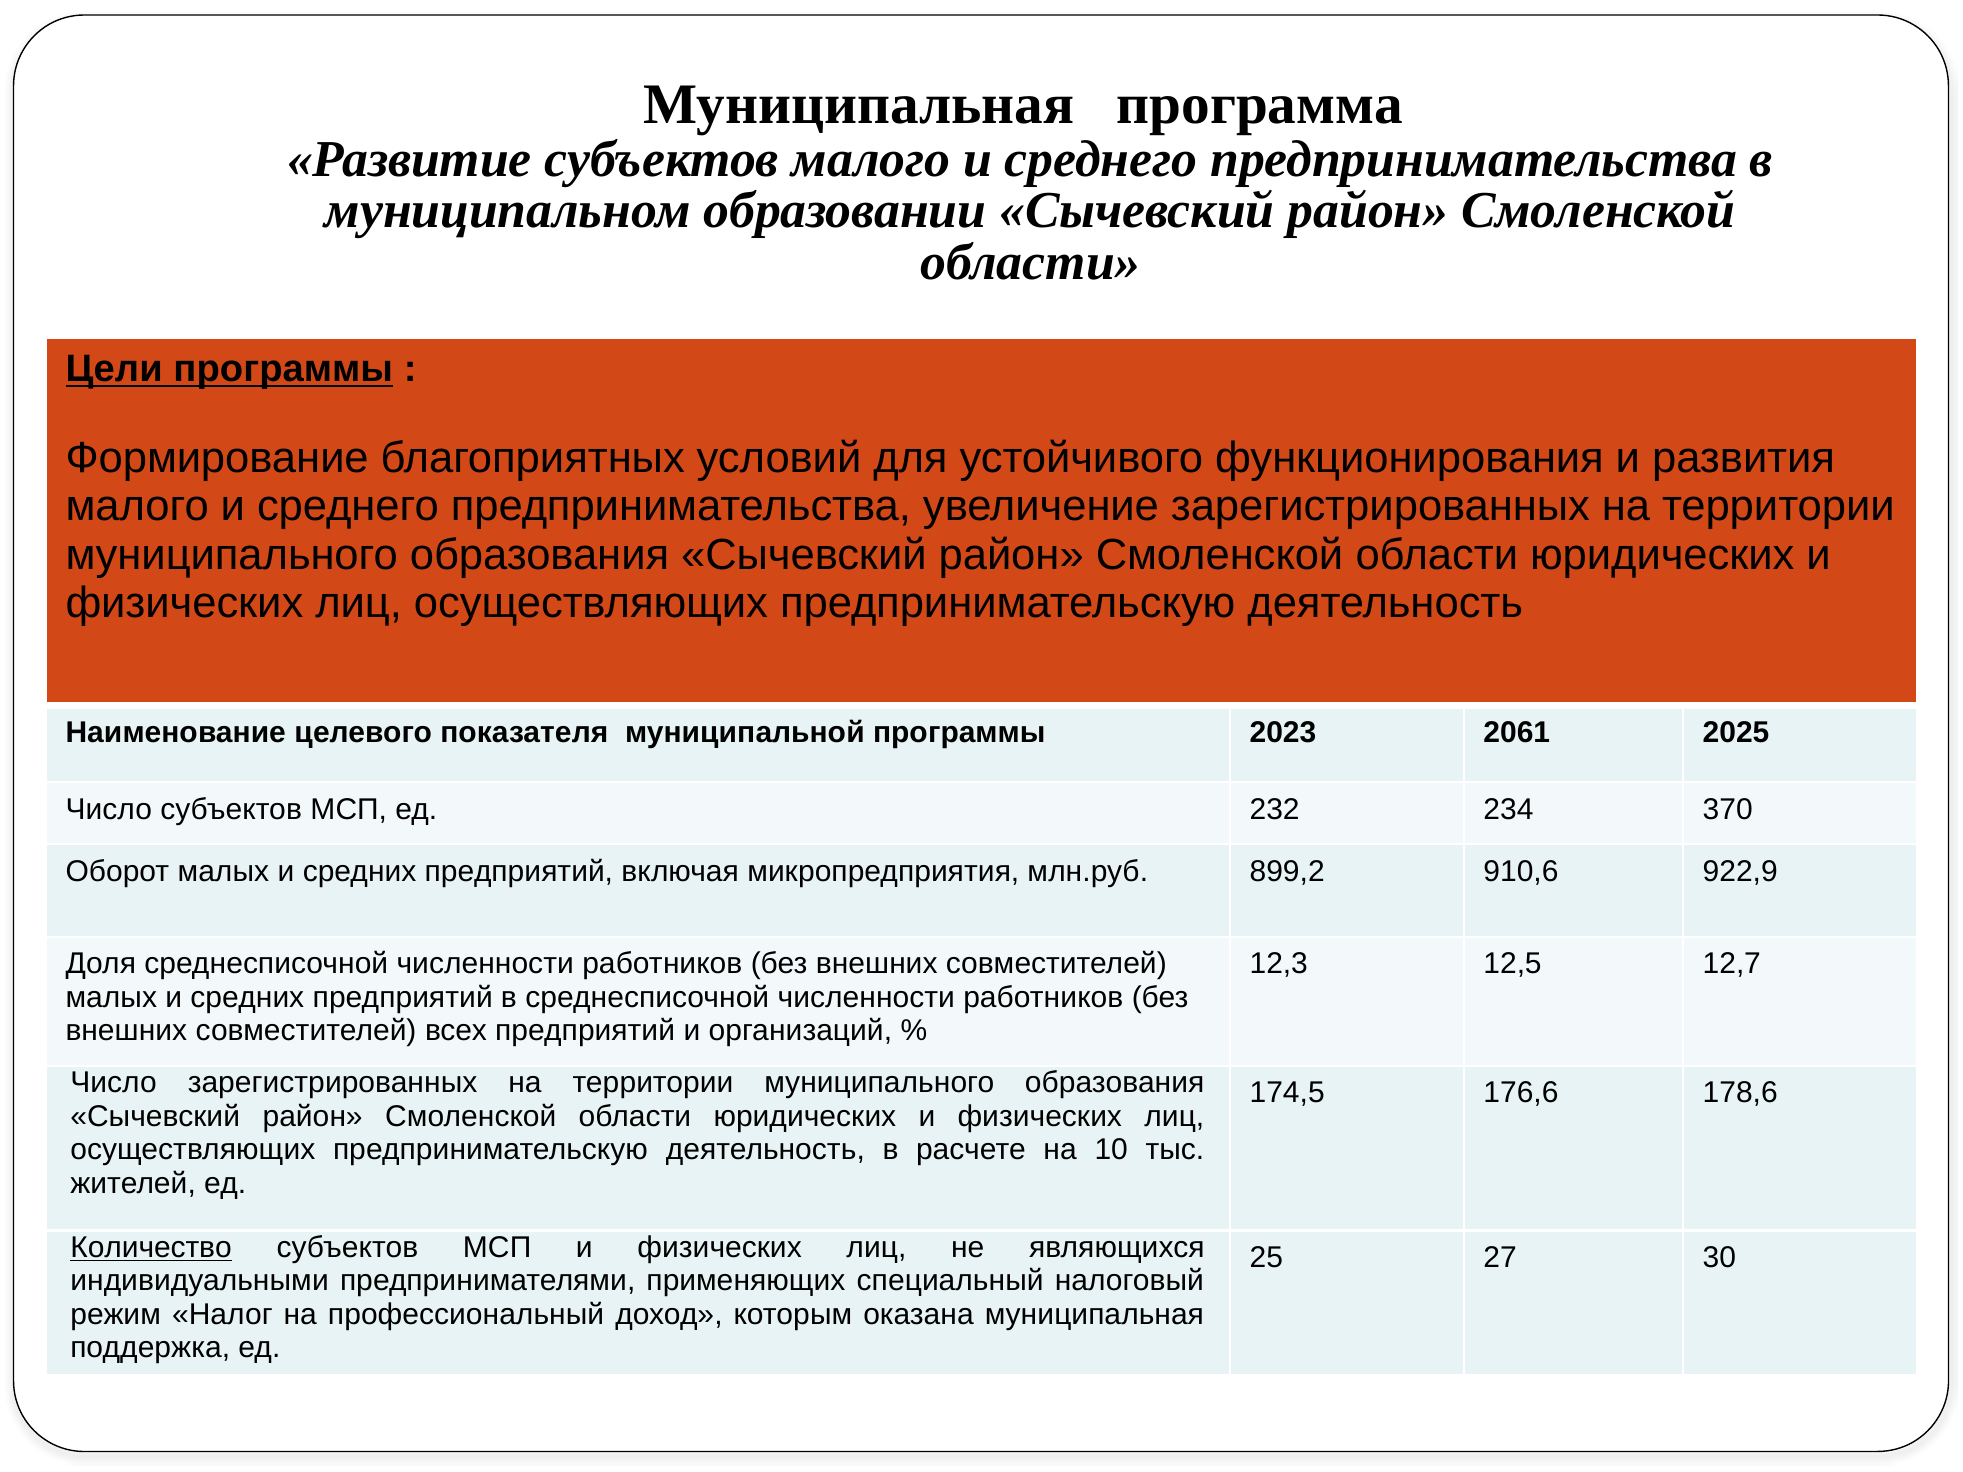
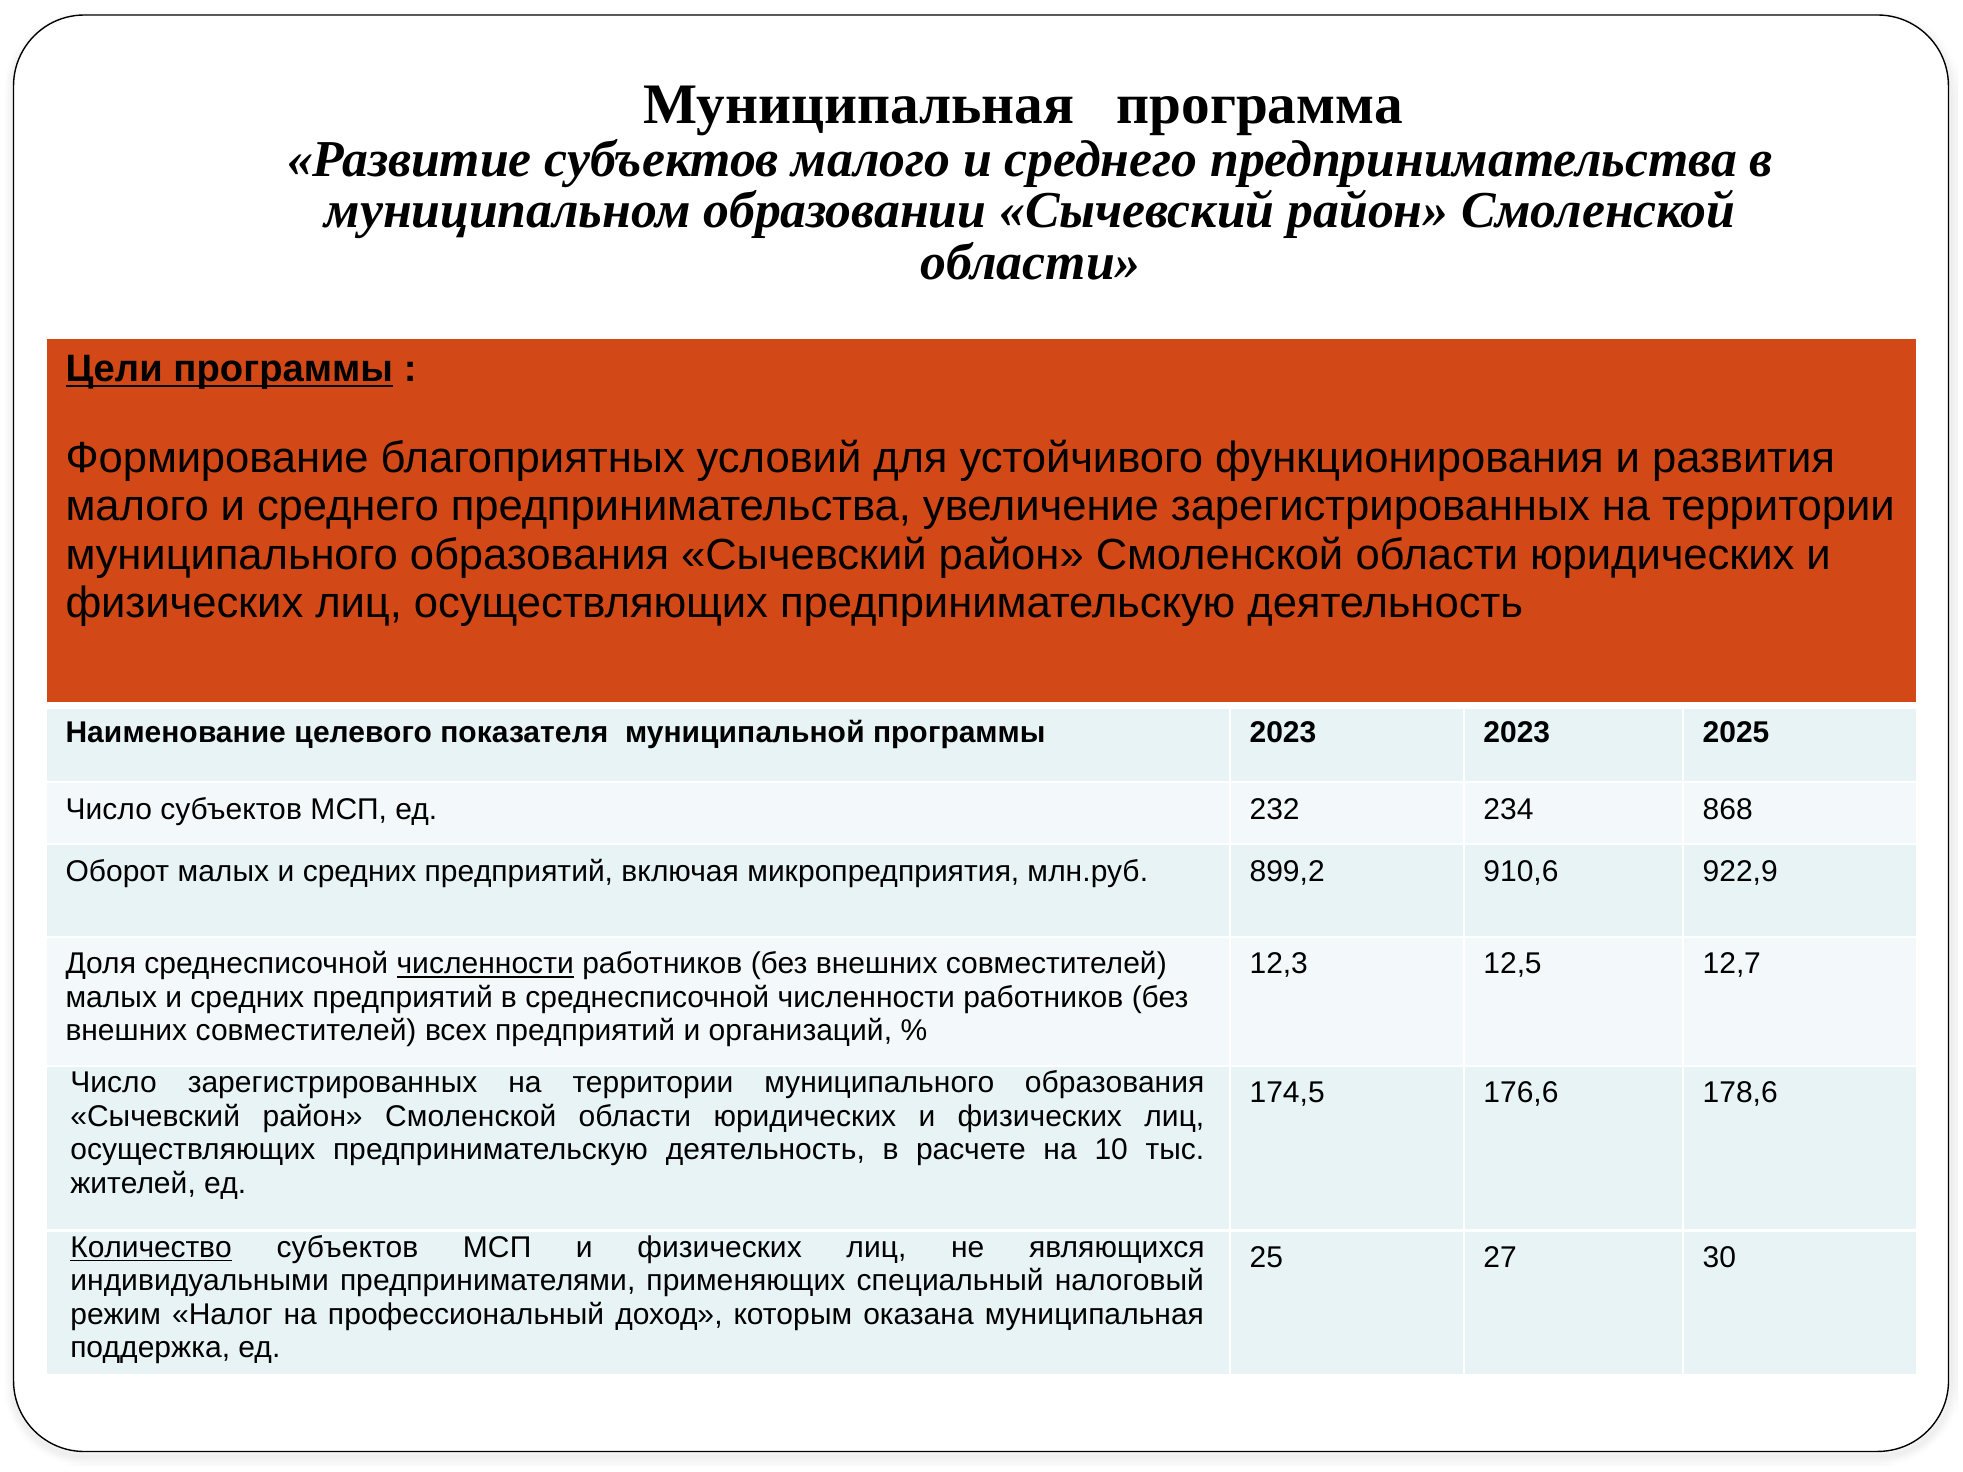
2023 2061: 2061 -> 2023
370: 370 -> 868
численности at (485, 964) underline: none -> present
